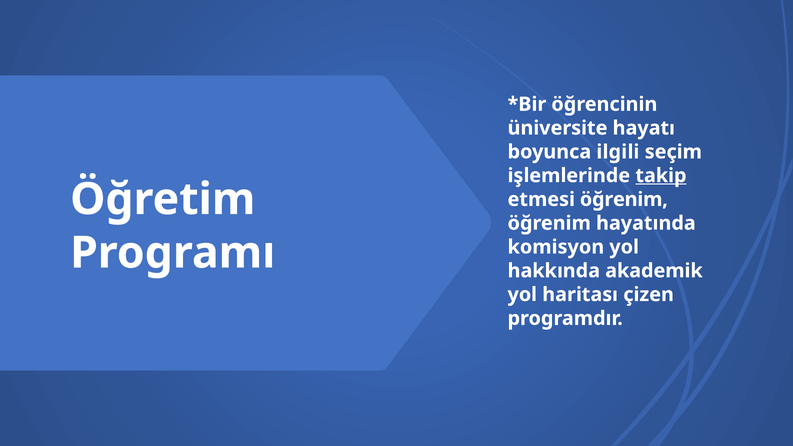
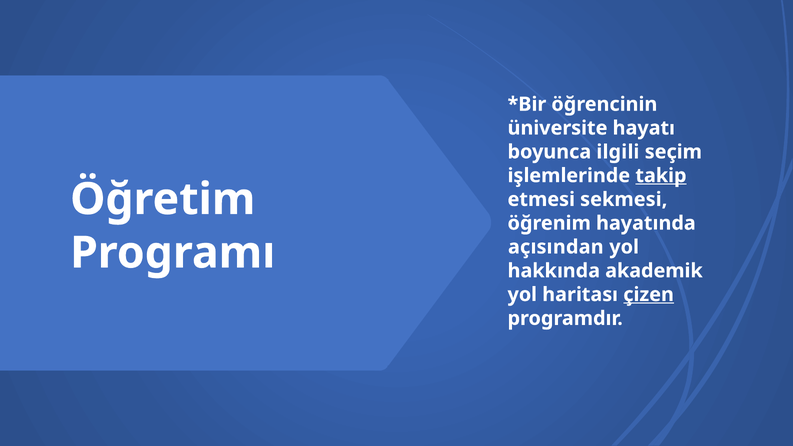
etmesi öğrenim: öğrenim -> sekmesi
komisyon: komisyon -> açısından
çizen underline: none -> present
